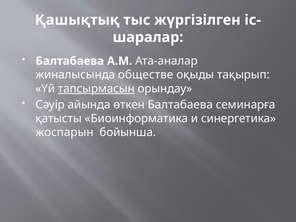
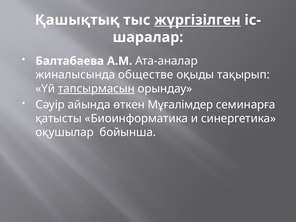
жүргізілген underline: none -> present
өткен Балтабаева: Балтабаева -> Мұғалімдер
жоспарын: жоспарын -> оқушылар
